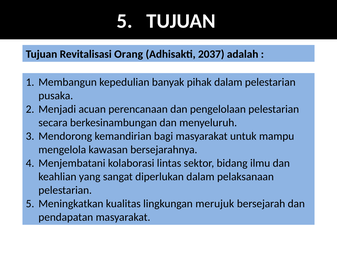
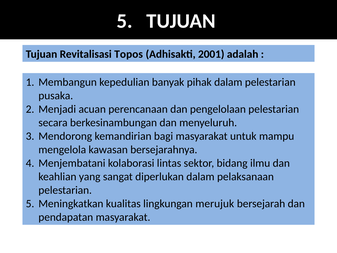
Orang: Orang -> Topos
2037: 2037 -> 2001
